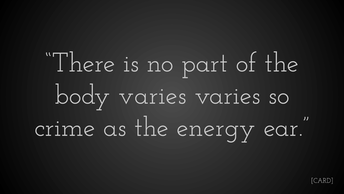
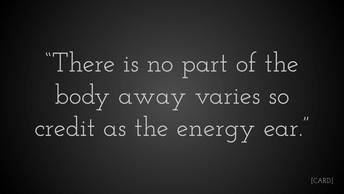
body varies: varies -> away
crime: crime -> credit
